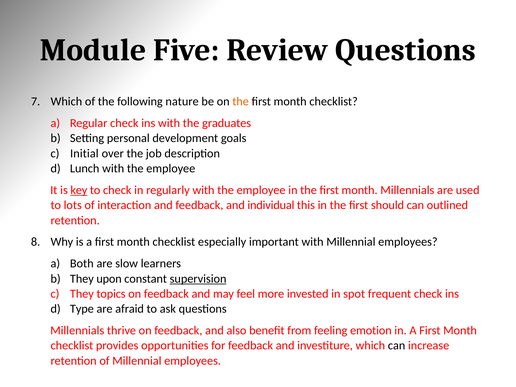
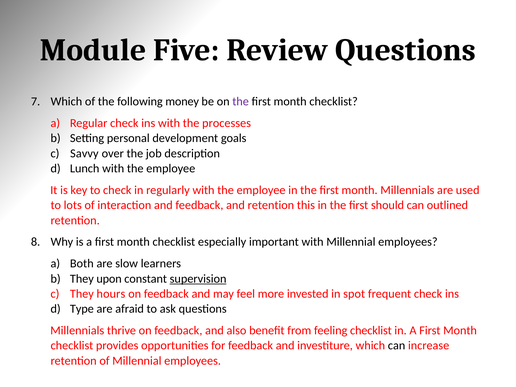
nature: nature -> money
the at (241, 102) colour: orange -> purple
graduates: graduates -> processes
Initial: Initial -> Savvy
key underline: present -> none
and individual: individual -> retention
topics: topics -> hours
feeling emotion: emotion -> checklist
